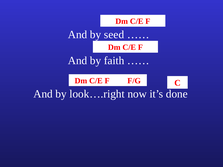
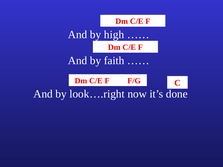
seed: seed -> high
